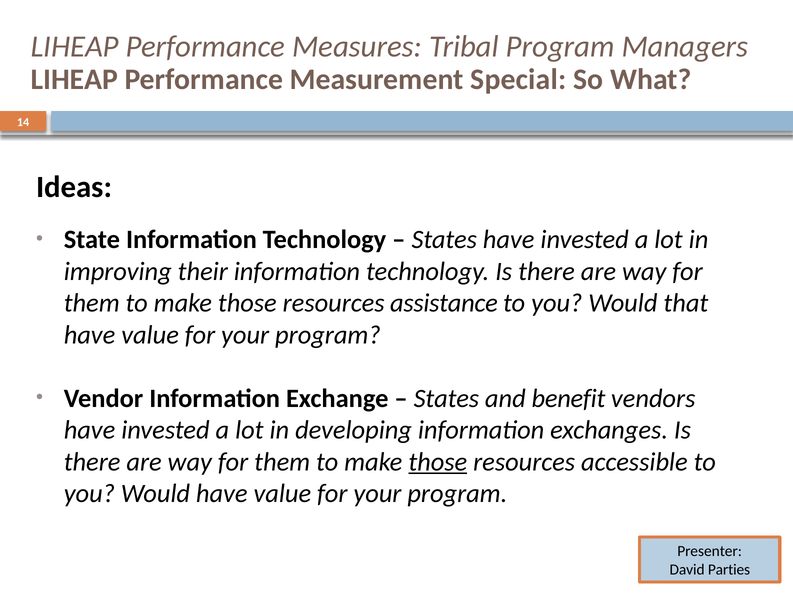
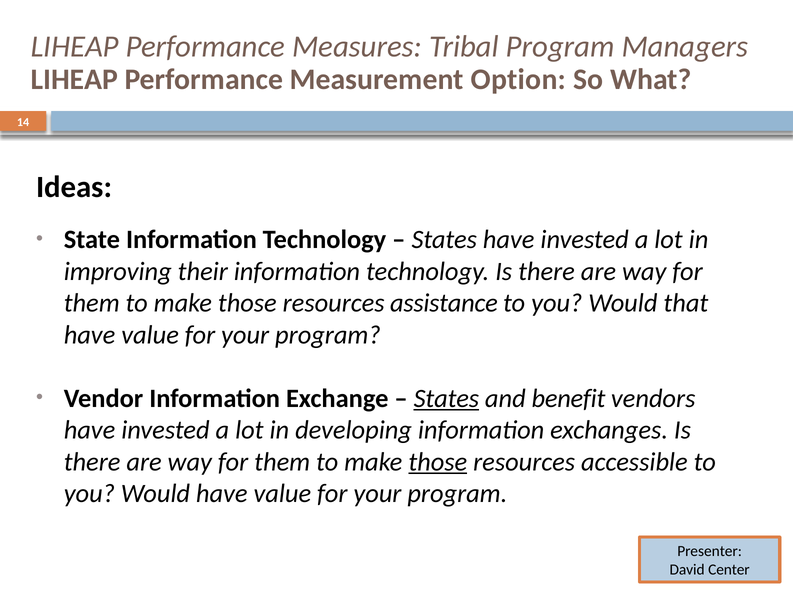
Special: Special -> Option
States at (446, 398) underline: none -> present
Parties: Parties -> Center
